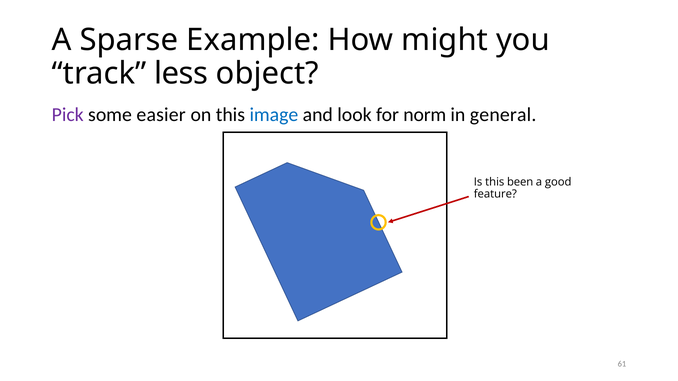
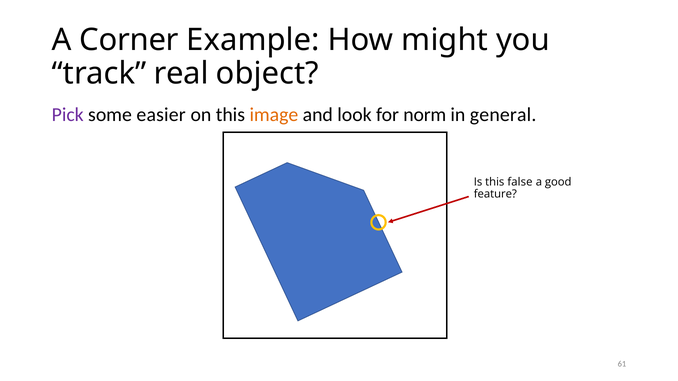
Sparse: Sparse -> Corner
less: less -> real
image colour: blue -> orange
been: been -> false
